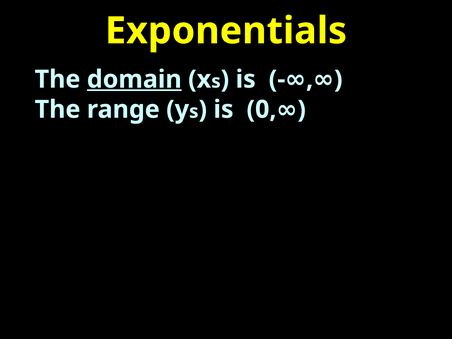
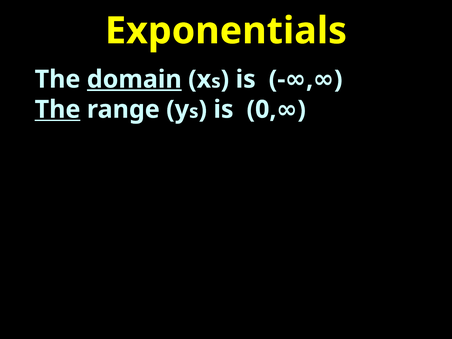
The at (58, 109) underline: none -> present
